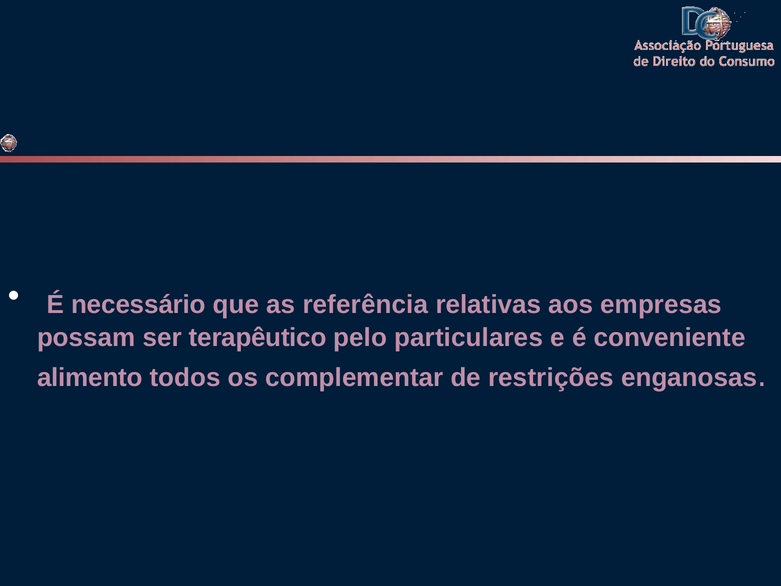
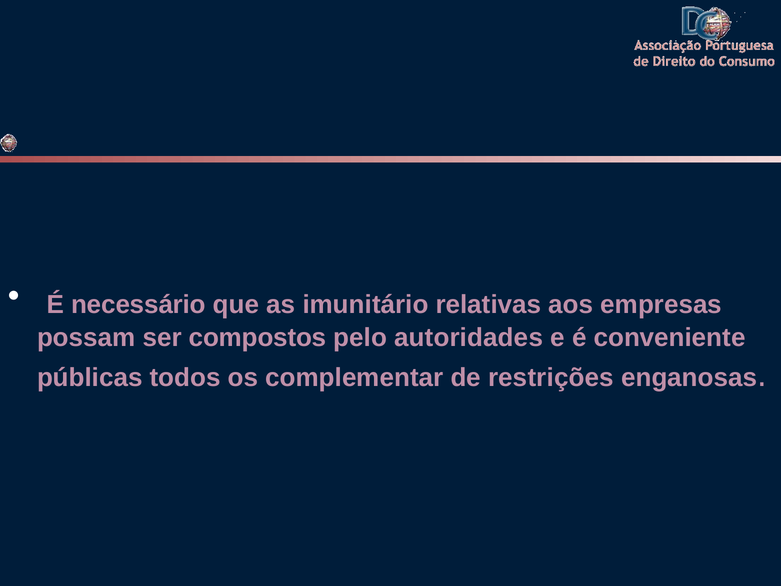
referência: referência -> imunitário
terapêutico: terapêutico -> compostos
particulares: particulares -> autoridades
alimento: alimento -> públicas
